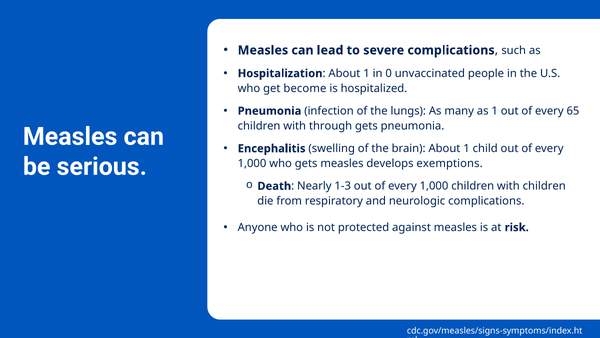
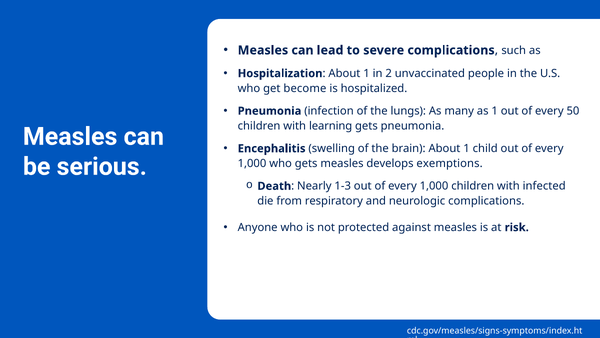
0: 0 -> 2
65: 65 -> 50
through: through -> learning
with children: children -> infected
